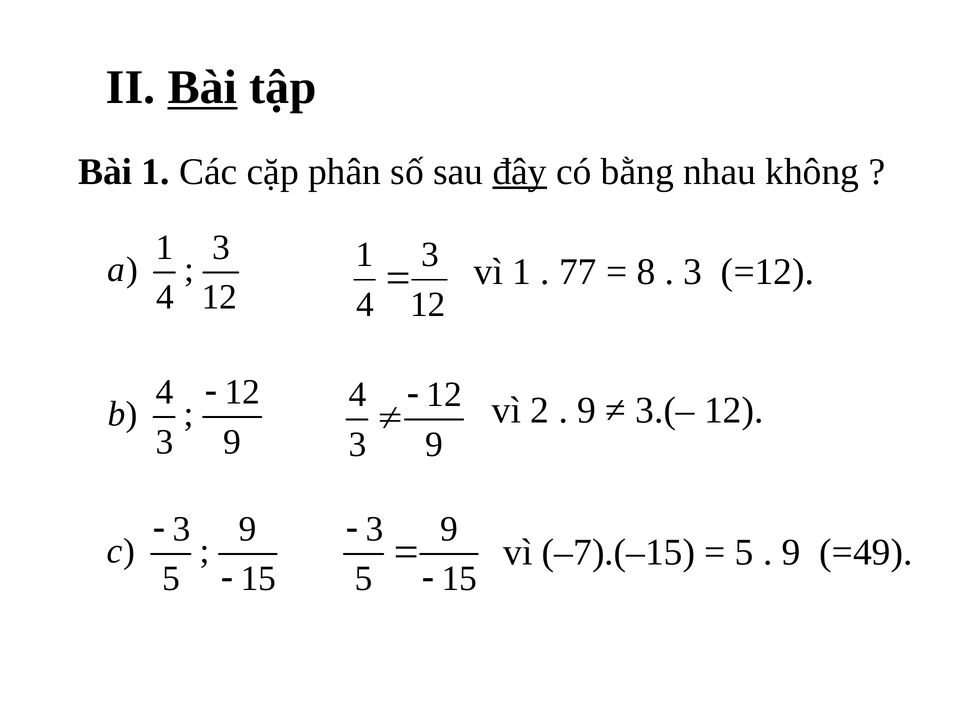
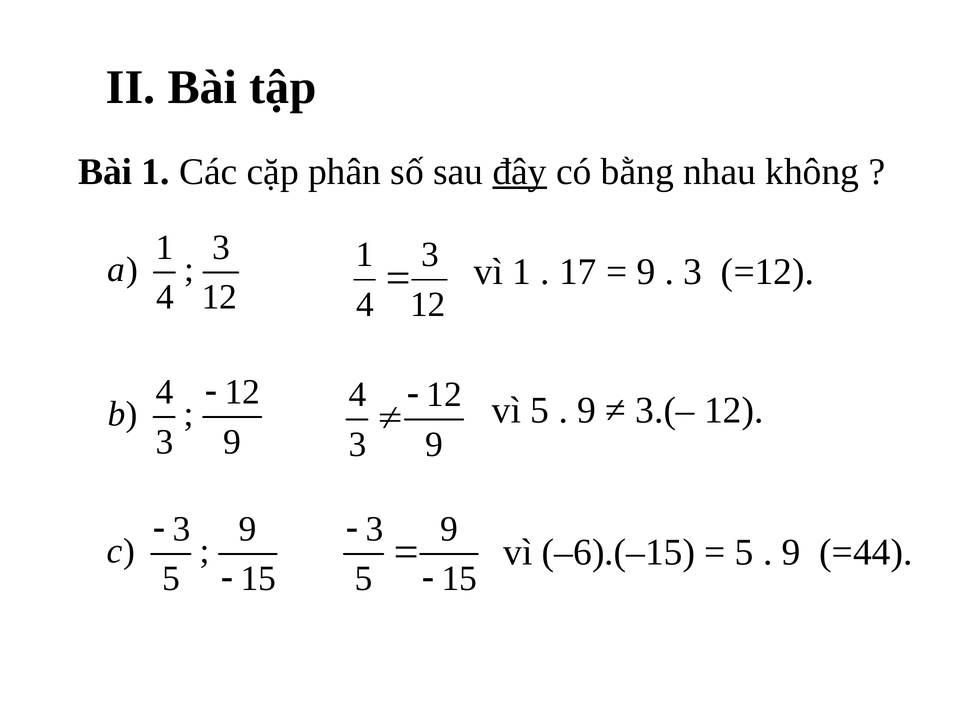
Bài at (202, 88) underline: present -> none
77: 77 -> 17
8 at (646, 272): 8 -> 9
vì 2: 2 -> 5
–7).(–15: –7).(–15 -> –6).(–15
=49: =49 -> =44
